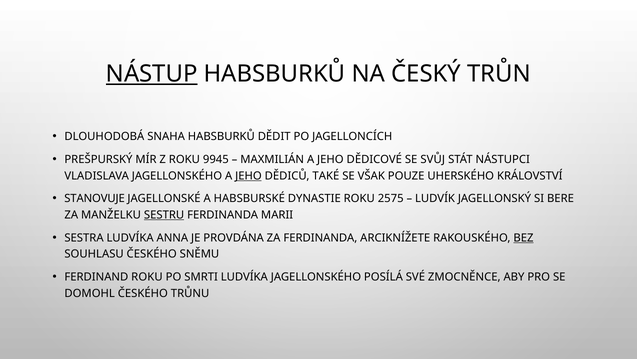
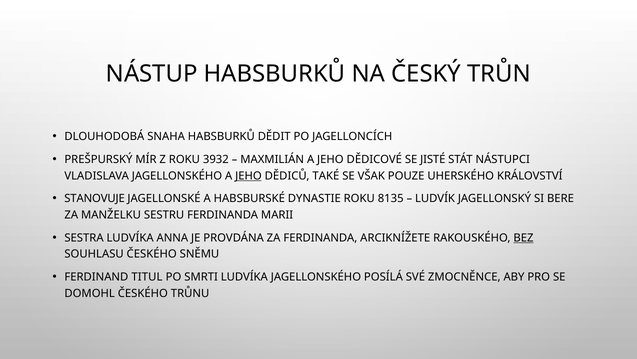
NÁSTUP underline: present -> none
9945: 9945 -> 3932
SVŮJ: SVŮJ -> JISTÉ
2575: 2575 -> 8135
SESTRU underline: present -> none
FERDINAND ROKU: ROKU -> TITUL
